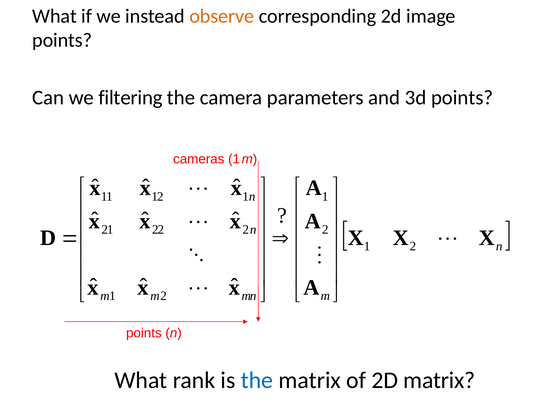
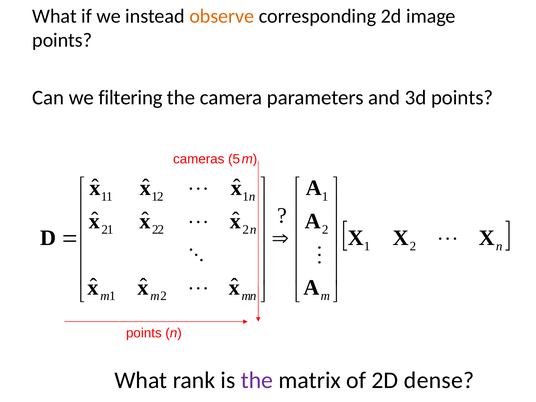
cameras 1: 1 -> 5
the at (257, 380) colour: blue -> purple
2D matrix: matrix -> dense
